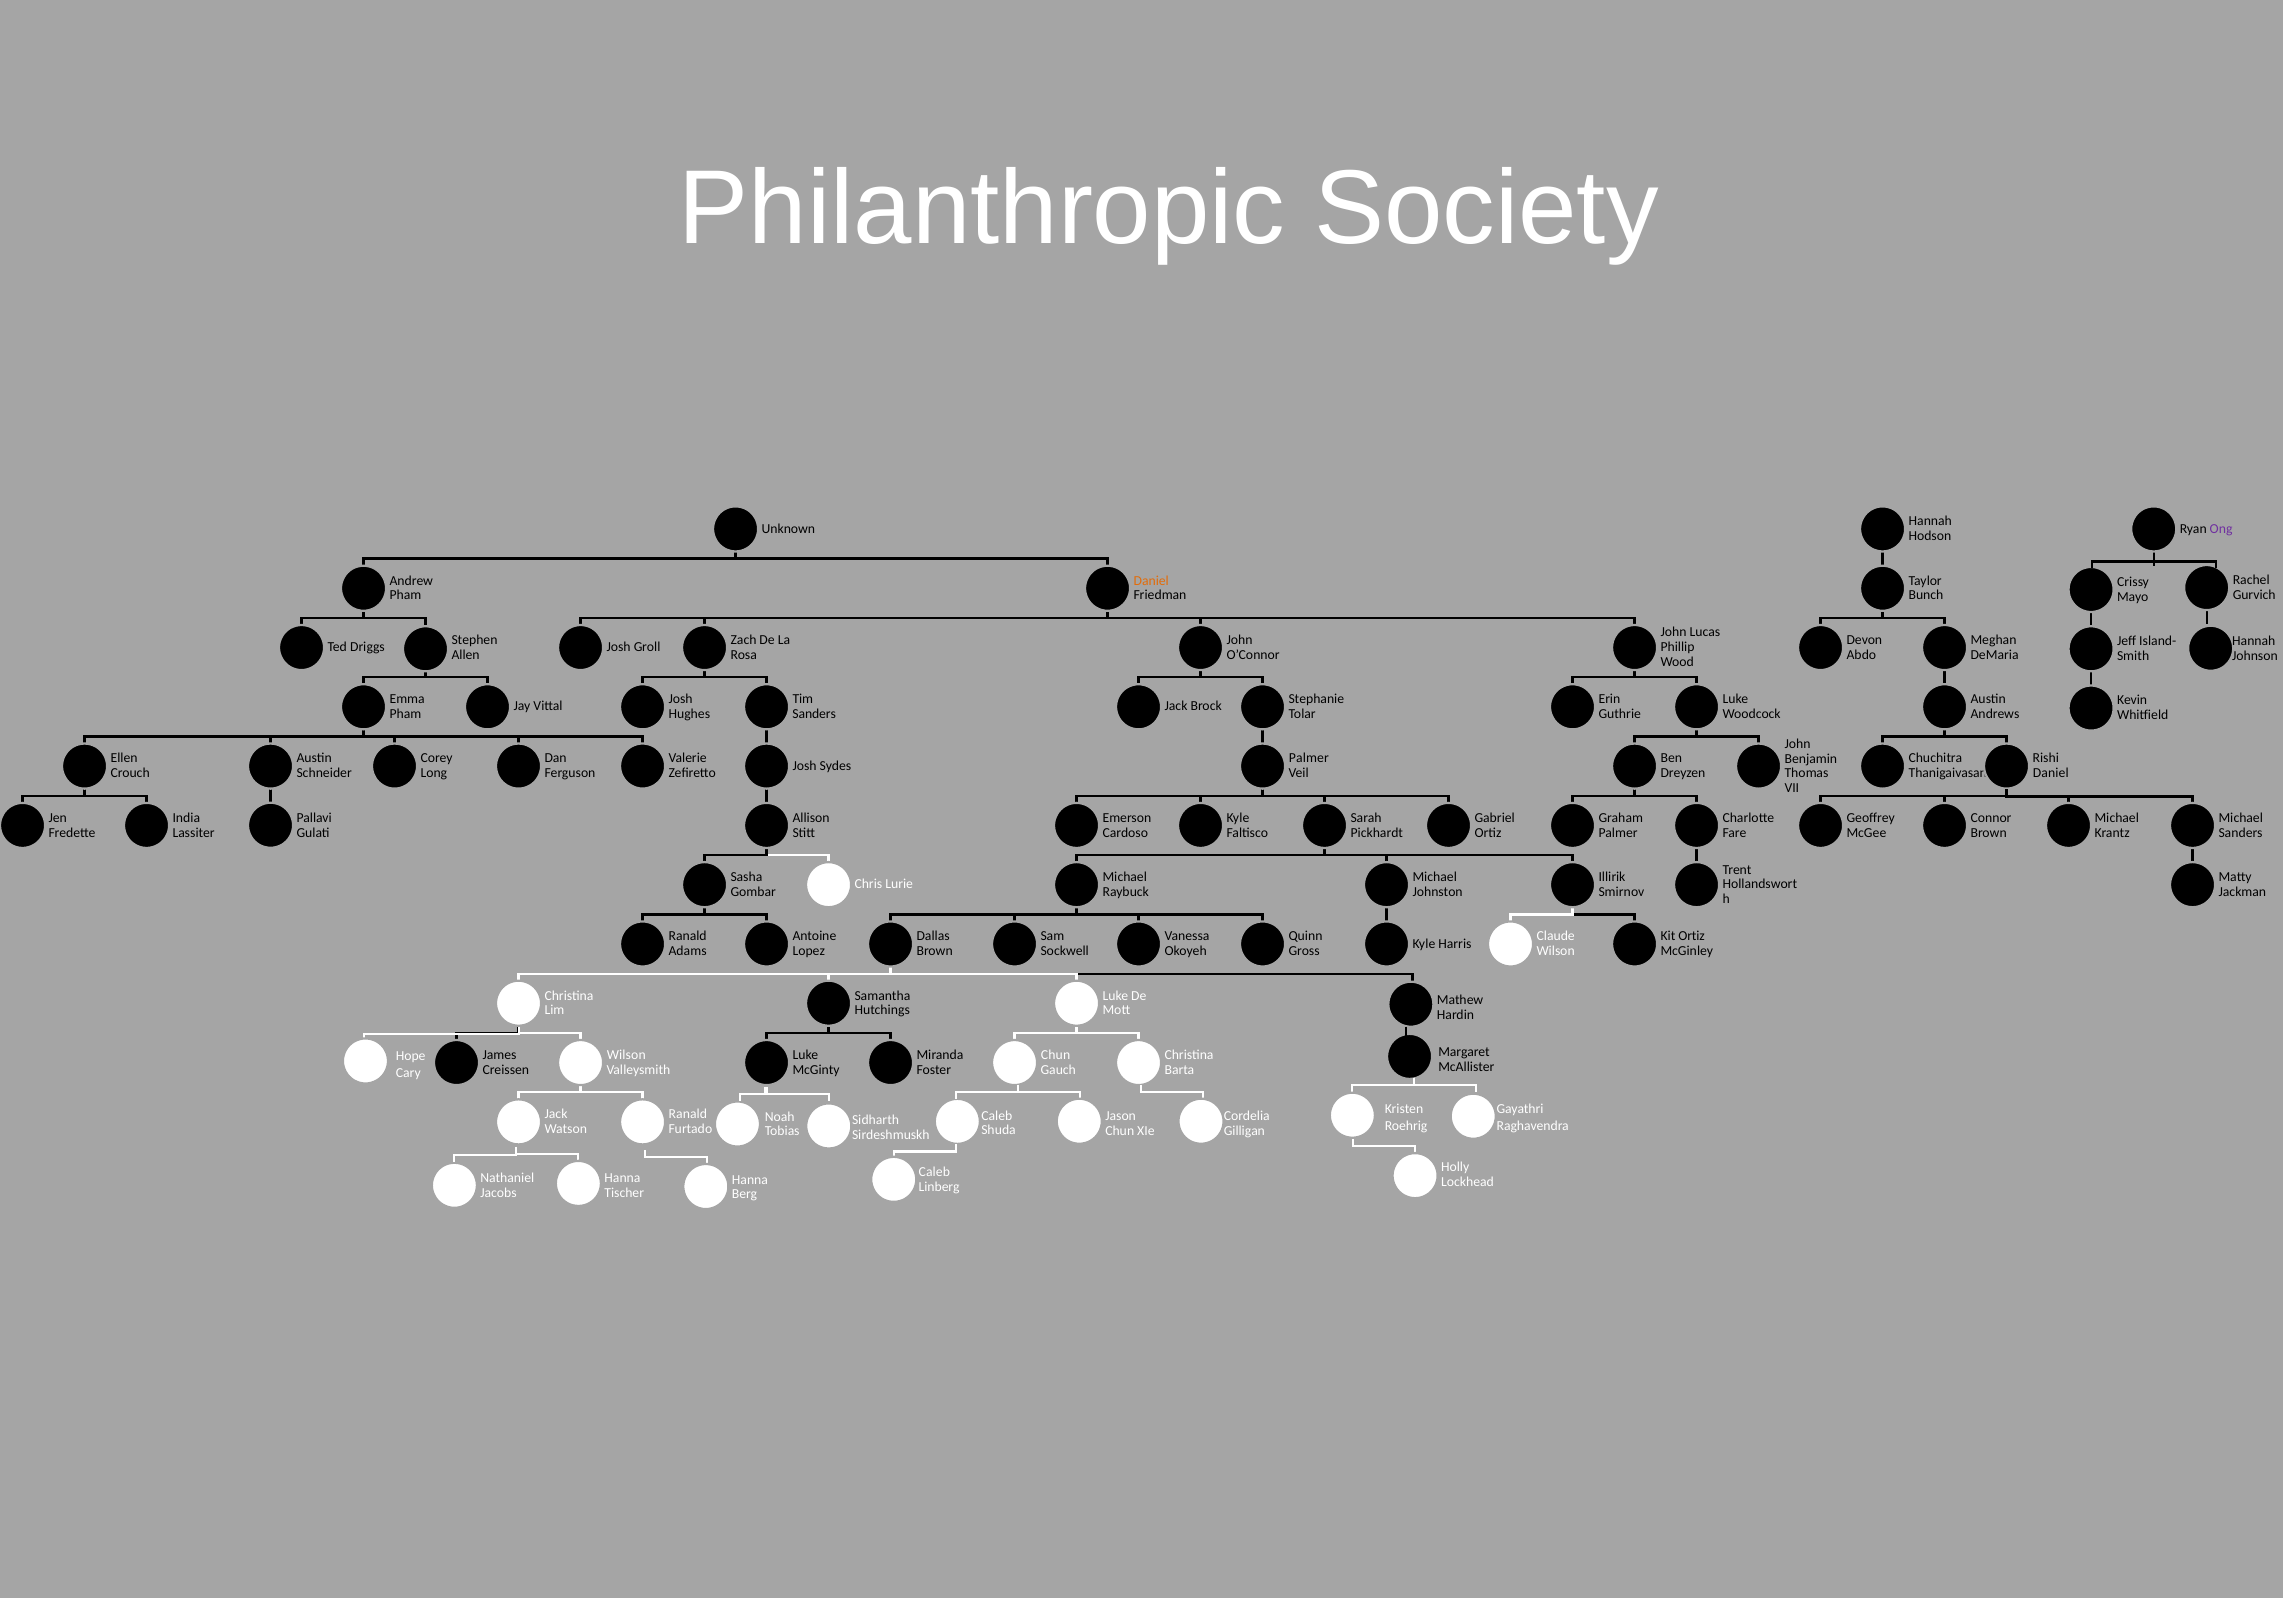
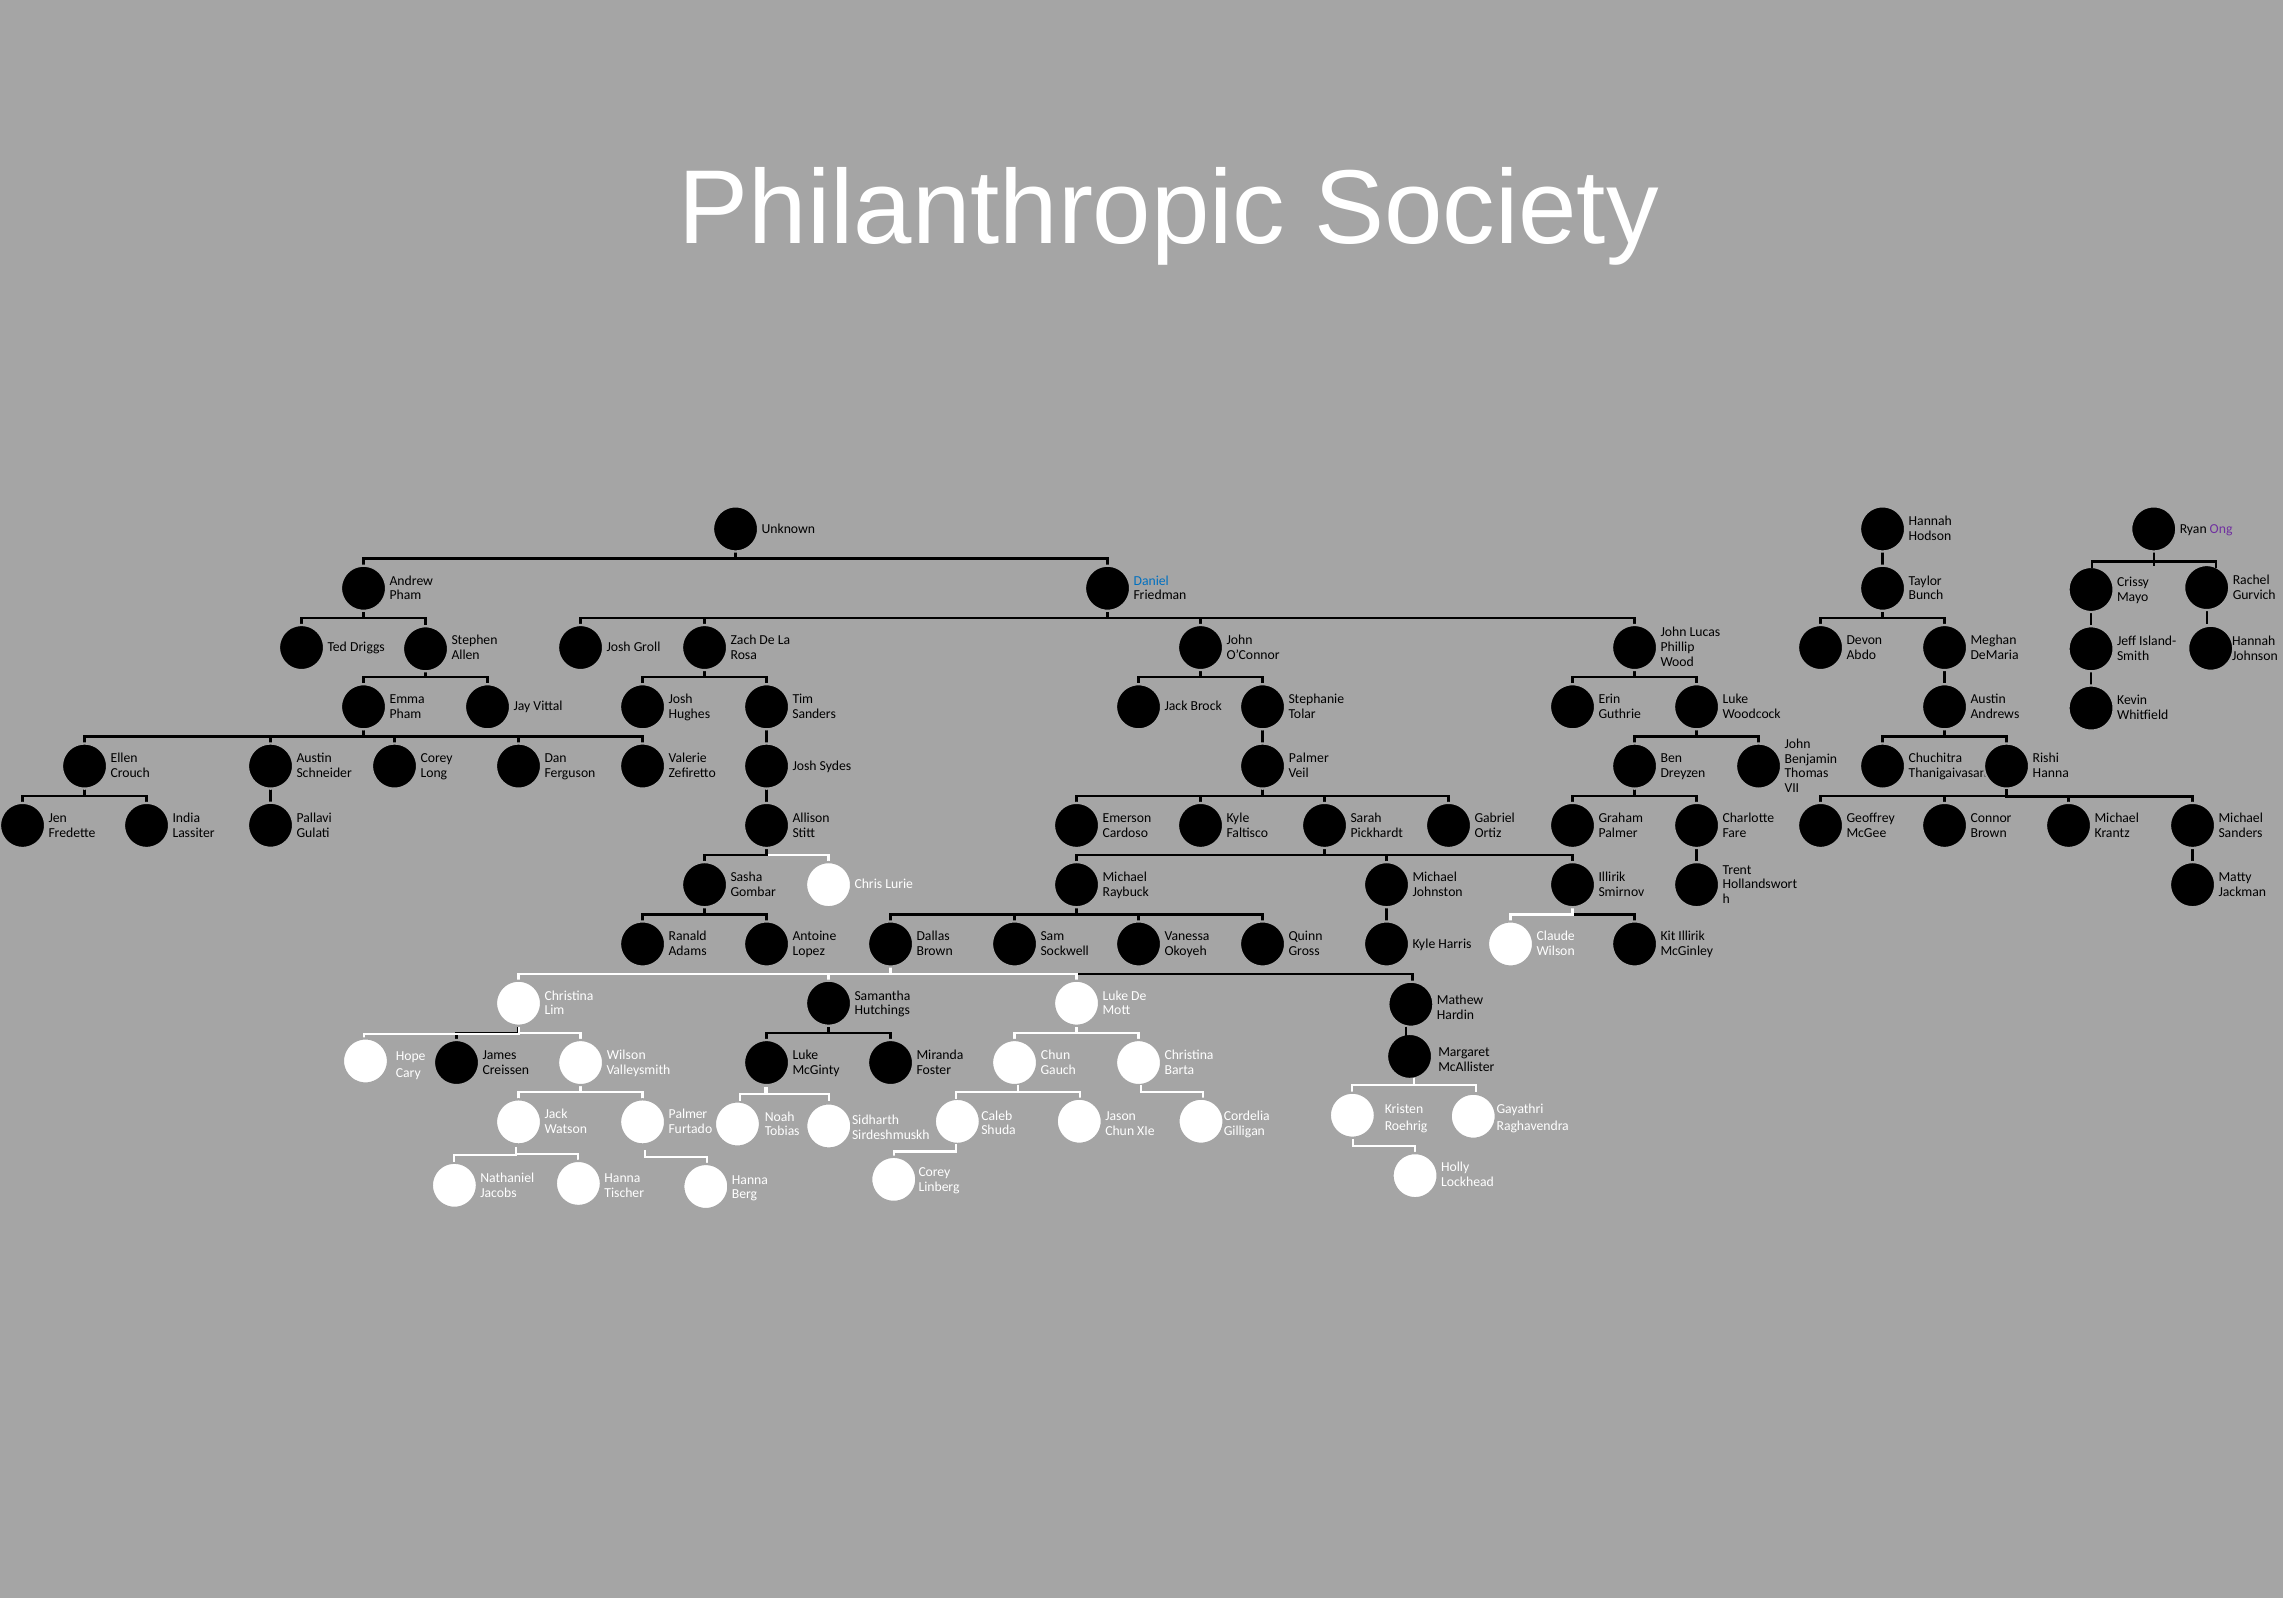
Daniel at (1151, 581) colour: orange -> blue
Daniel at (2051, 773): Daniel -> Hanna
Kit Ortiz: Ortiz -> Illirik
Ranald at (688, 1114): Ranald -> Palmer
Caleb at (934, 1172): Caleb -> Corey
